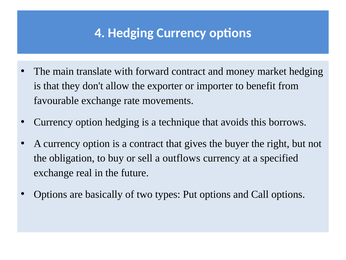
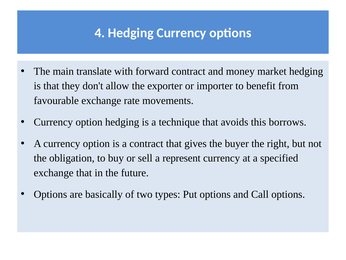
outflows: outflows -> represent
exchange real: real -> that
